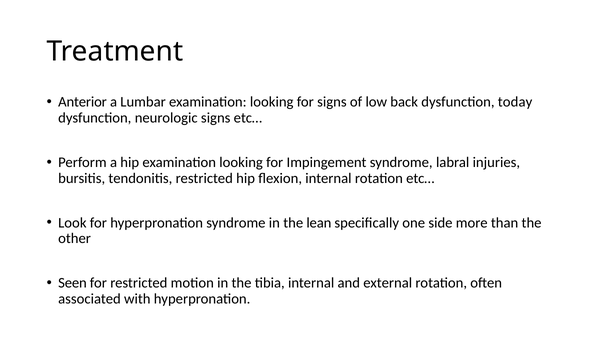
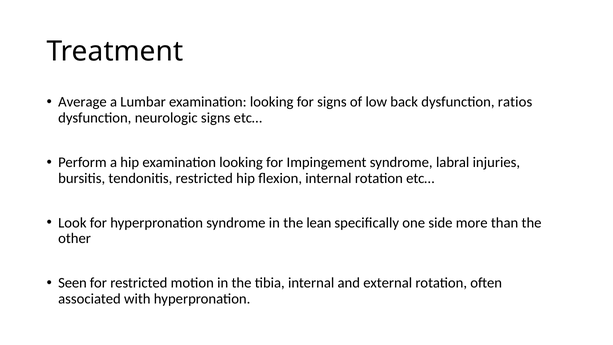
Anterior: Anterior -> Average
today: today -> ratios
